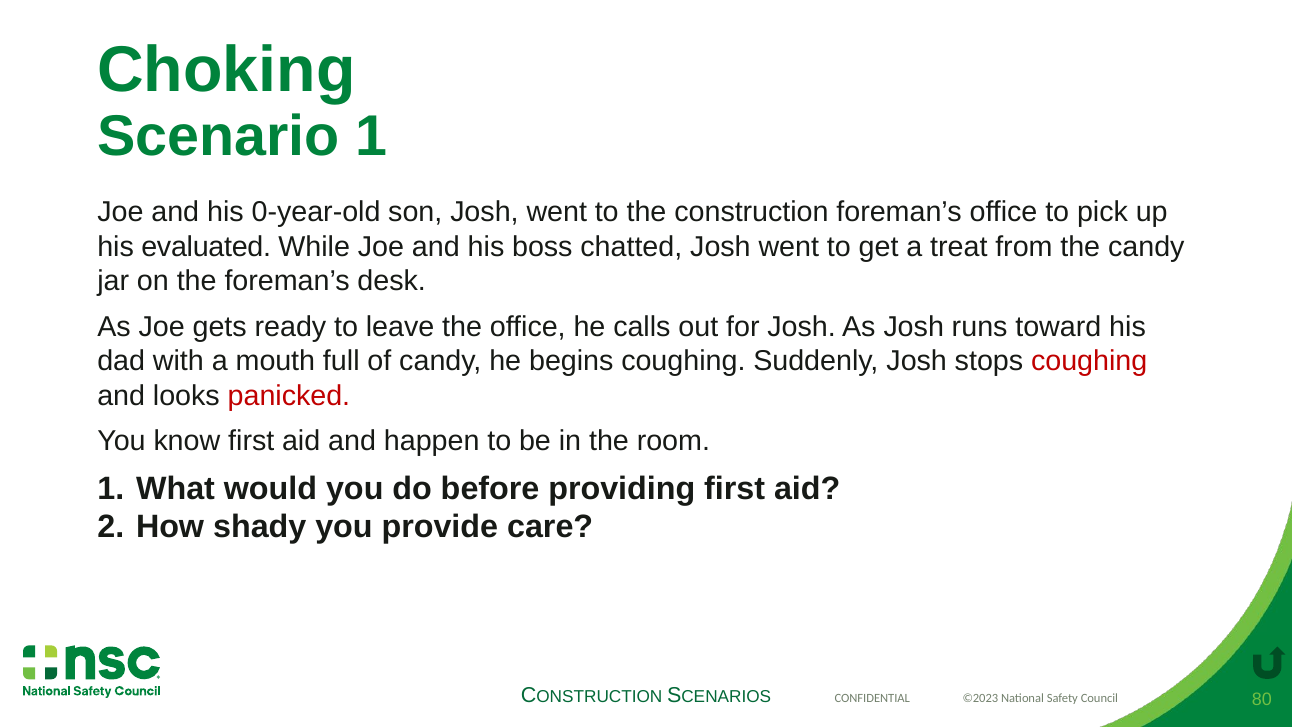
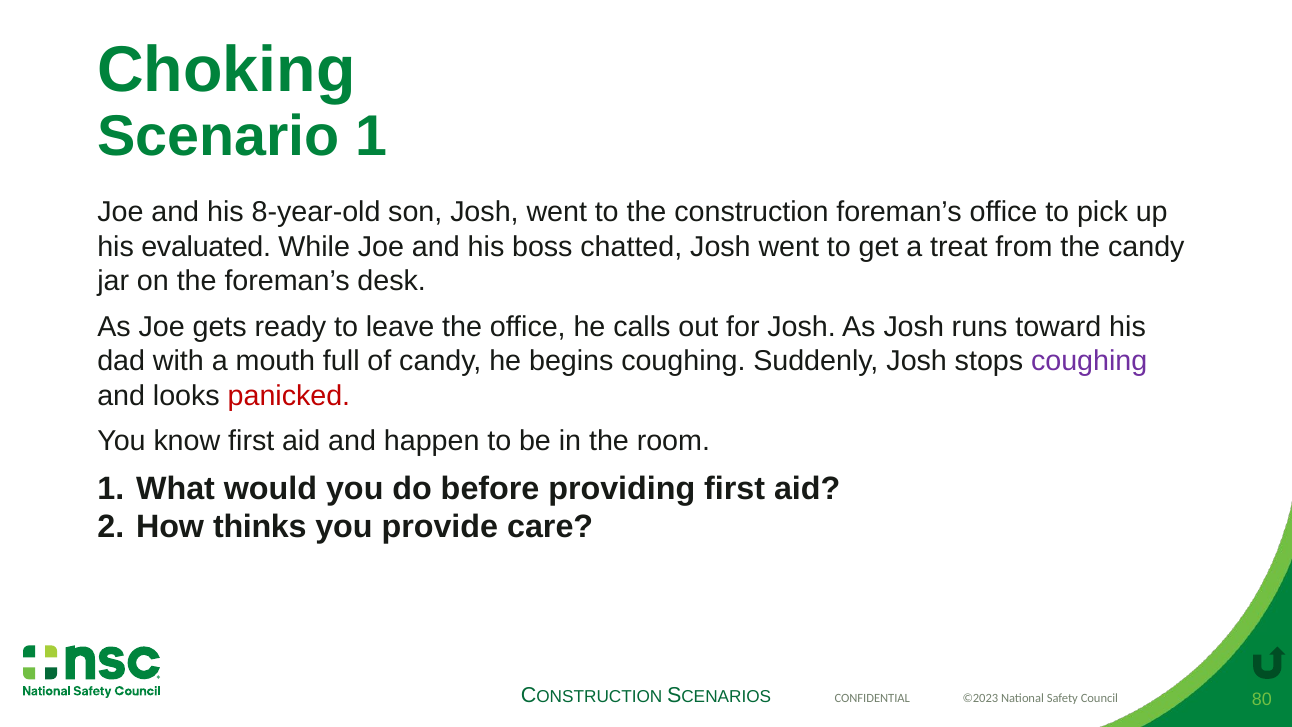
0-year-old: 0-year-old -> 8-year-old
coughing at (1089, 361) colour: red -> purple
shady: shady -> thinks
